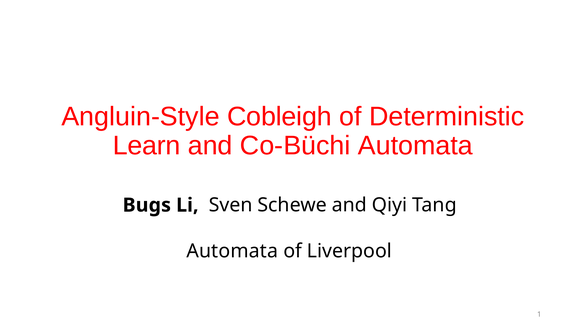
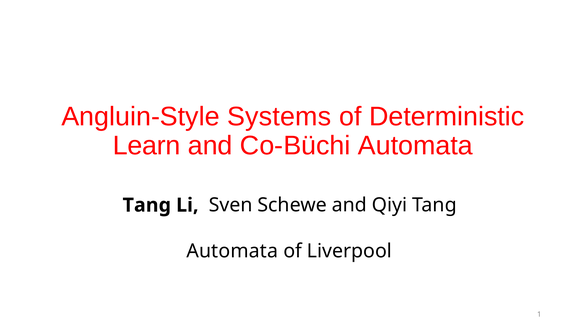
Cobleigh: Cobleigh -> Systems
Bugs at (147, 205): Bugs -> Tang
